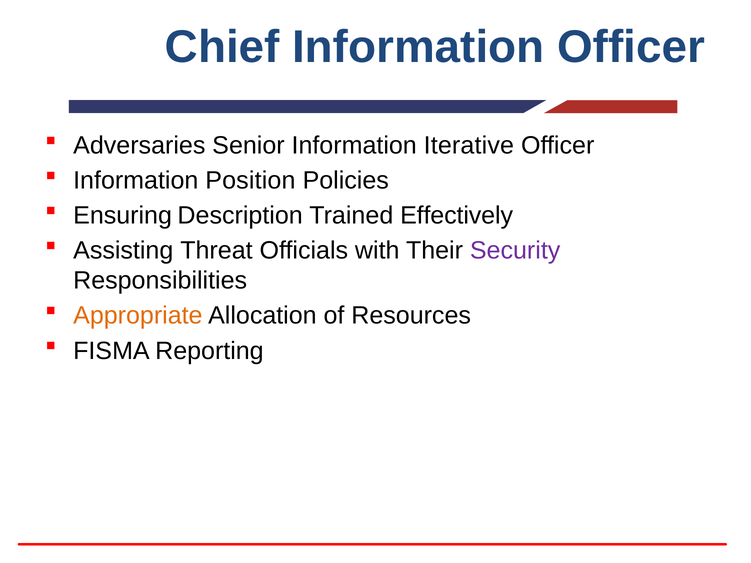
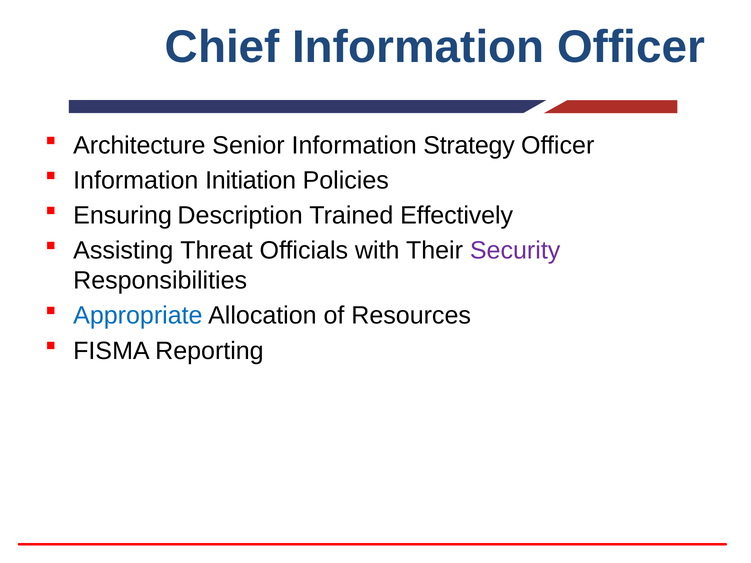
Adversaries: Adversaries -> Architecture
Iterative: Iterative -> Strategy
Position: Position -> Initiation
Appropriate colour: orange -> blue
